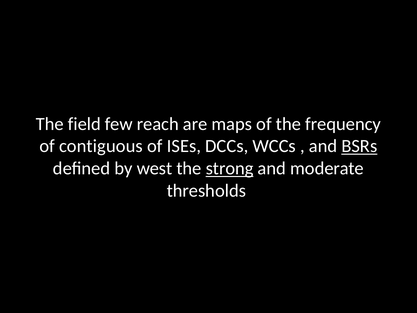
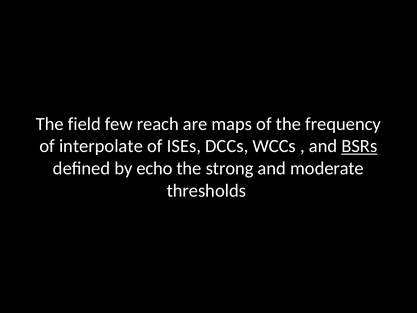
contiguous: contiguous -> interpolate
west: west -> echo
strong underline: present -> none
